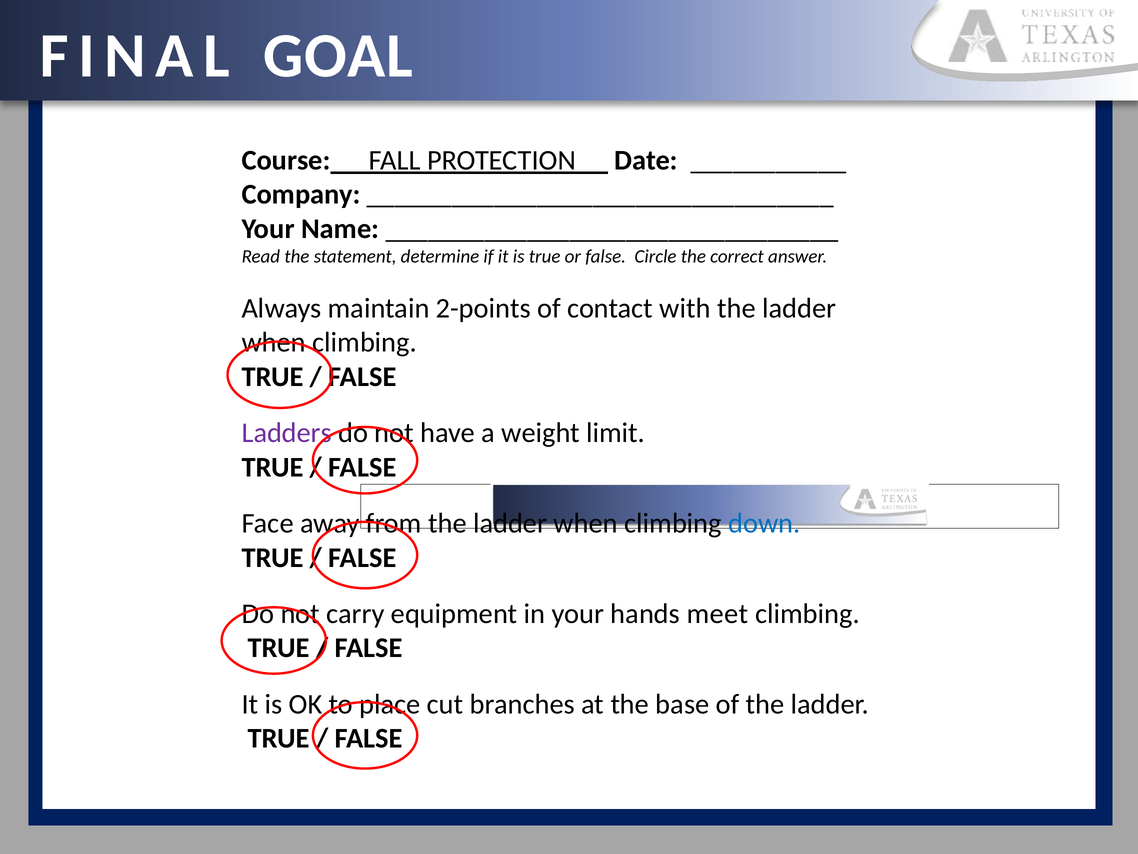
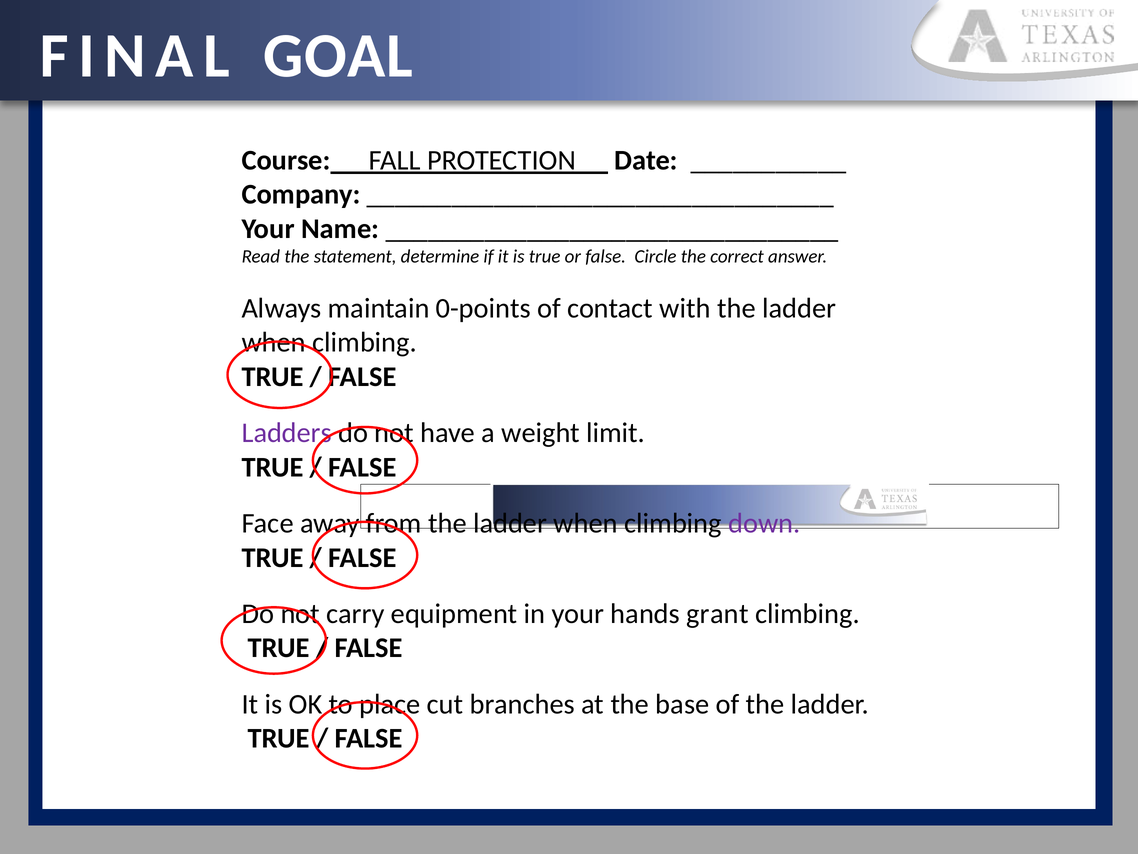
2-points: 2-points -> 0-points
down colour: blue -> purple
meet: meet -> grant
